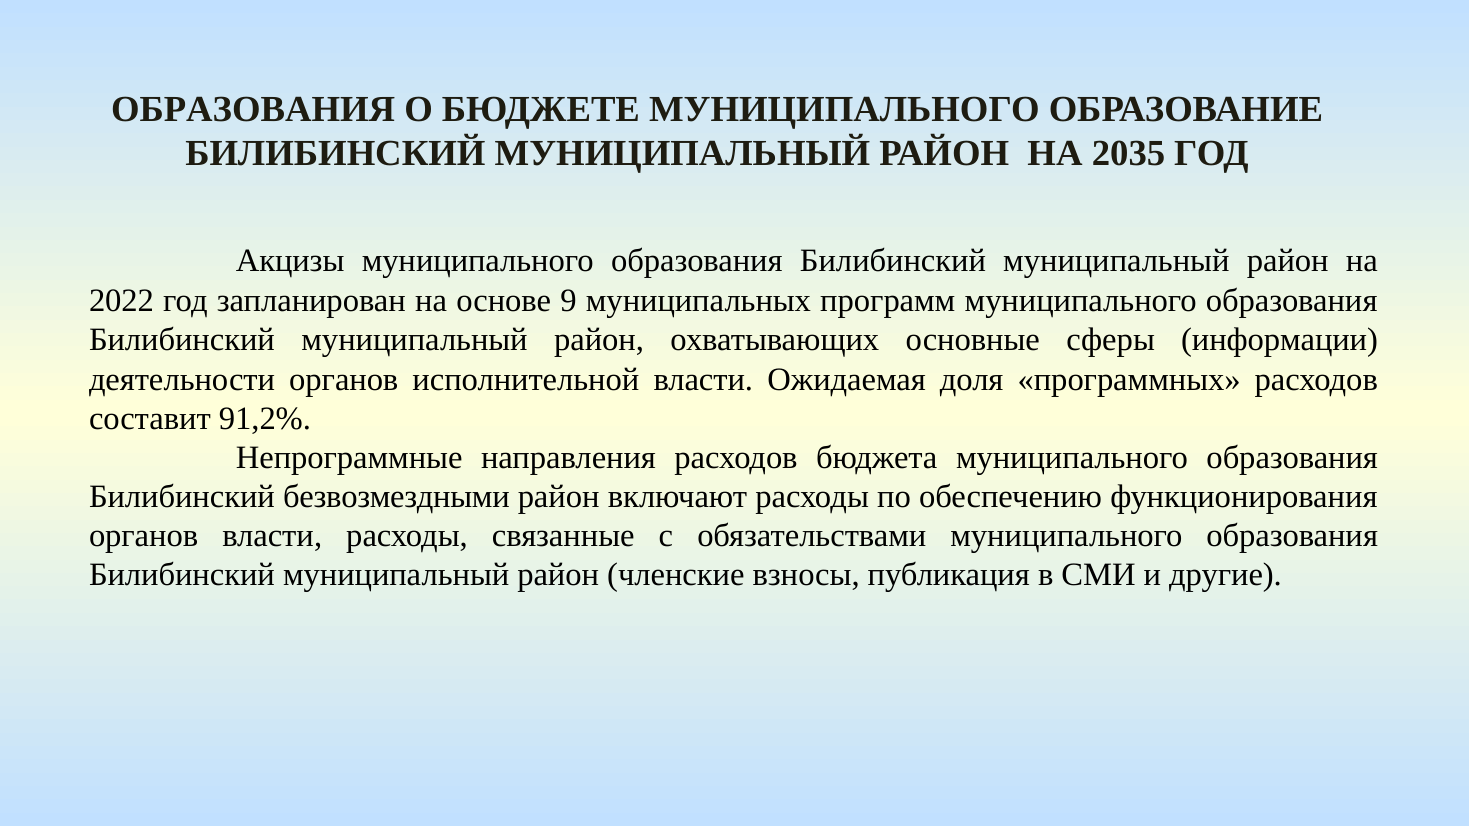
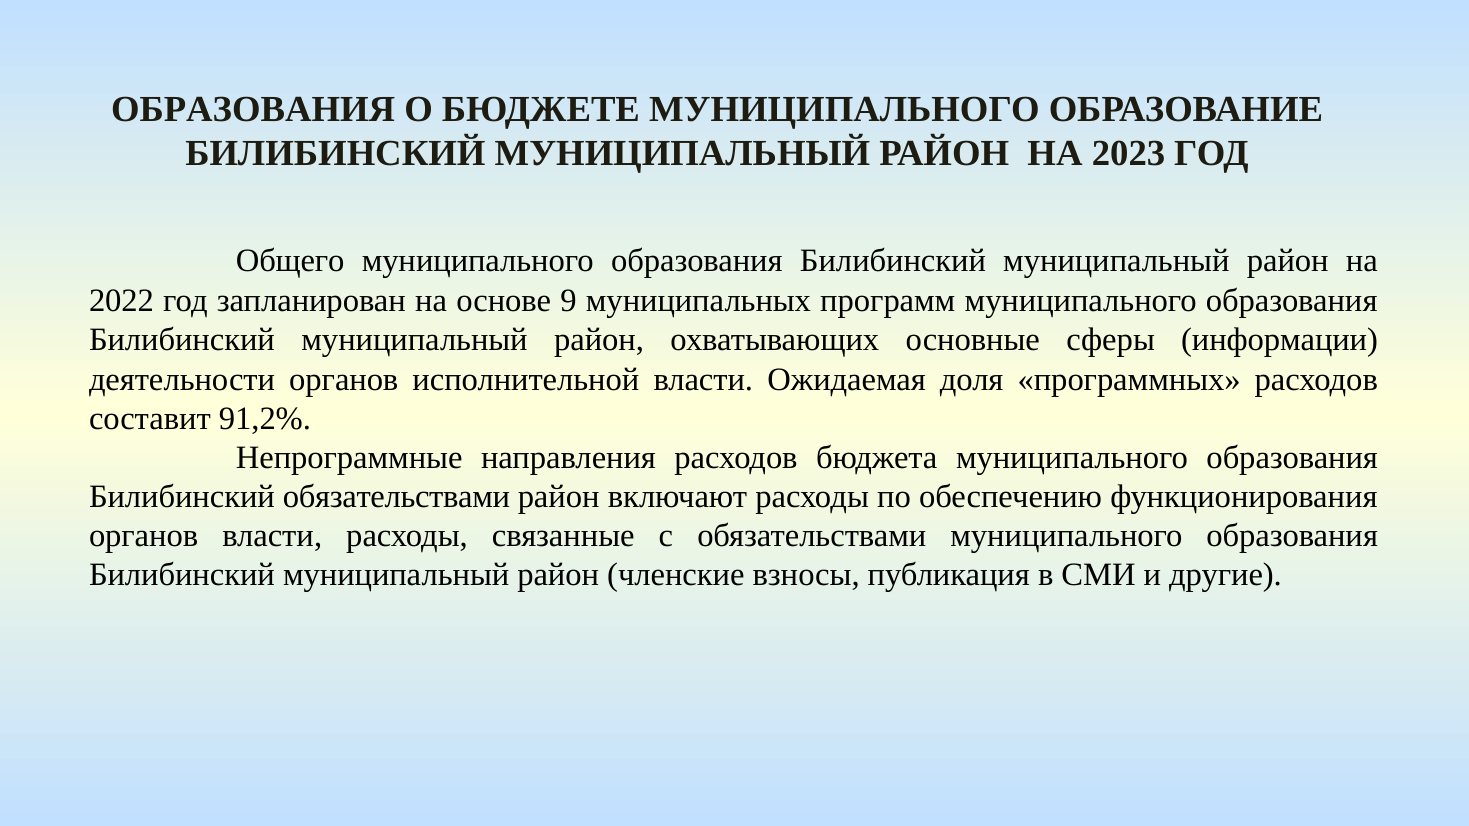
2035: 2035 -> 2023
Акцизы: Акцизы -> Общего
Билибинский безвозмездными: безвозмездными -> обязательствами
